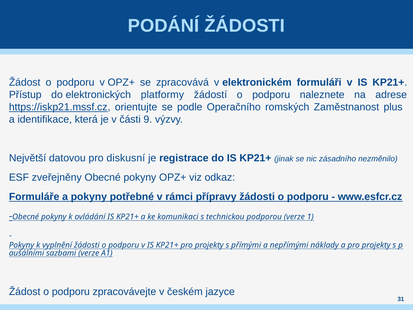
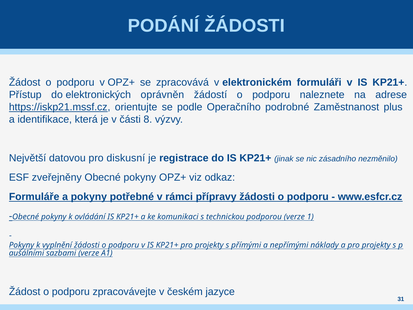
platformy: platformy -> oprávněn
romských: romských -> podrobné
9: 9 -> 8
